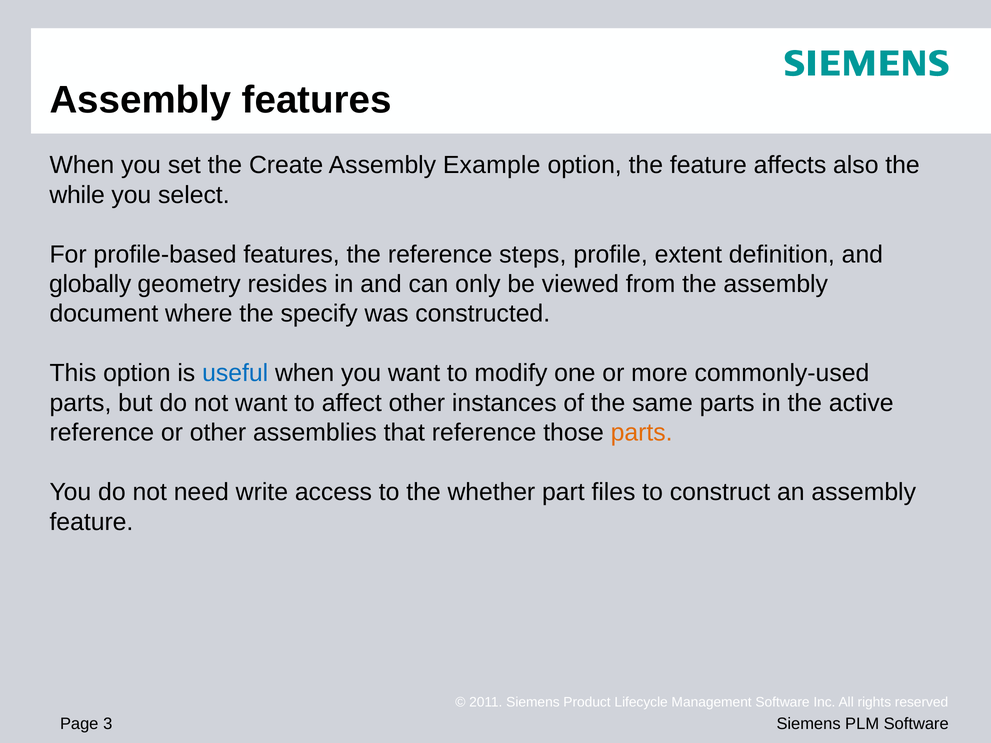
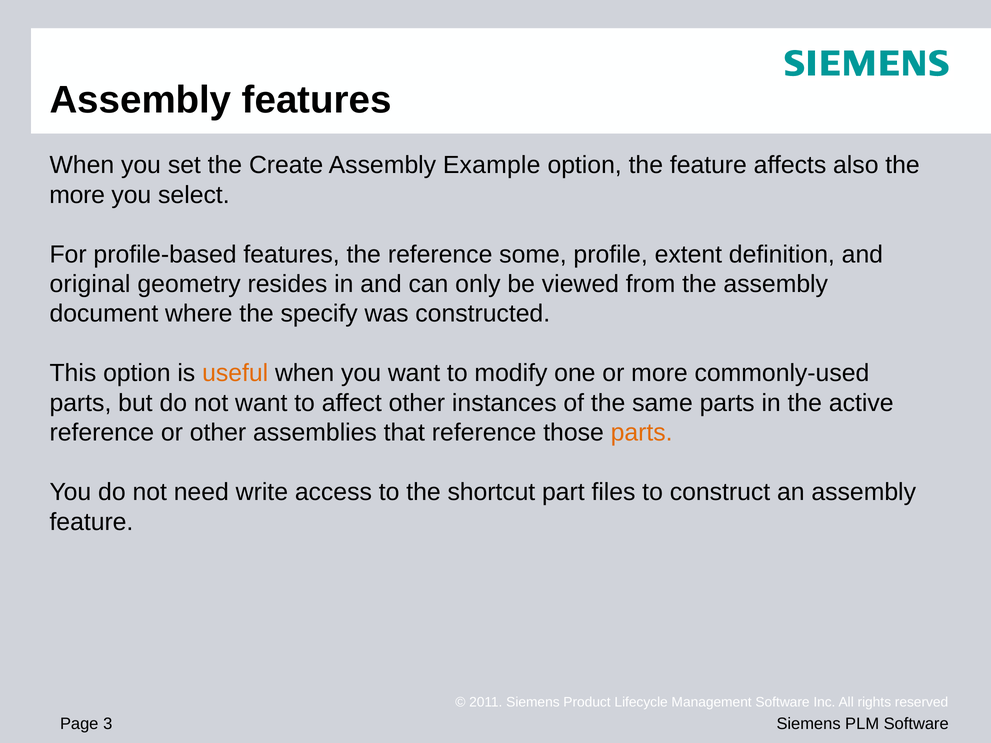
while at (77, 195): while -> more
steps: steps -> some
globally: globally -> original
useful colour: blue -> orange
whether: whether -> shortcut
